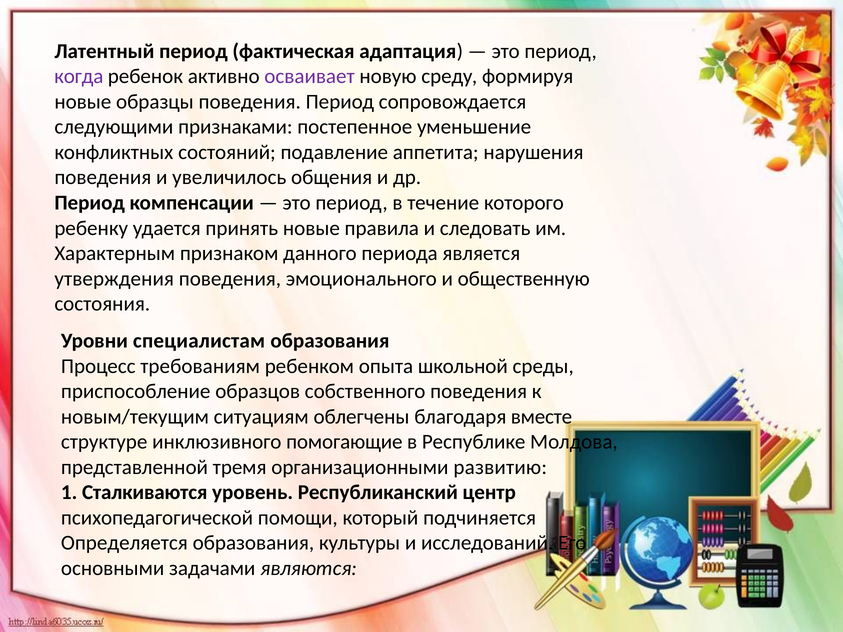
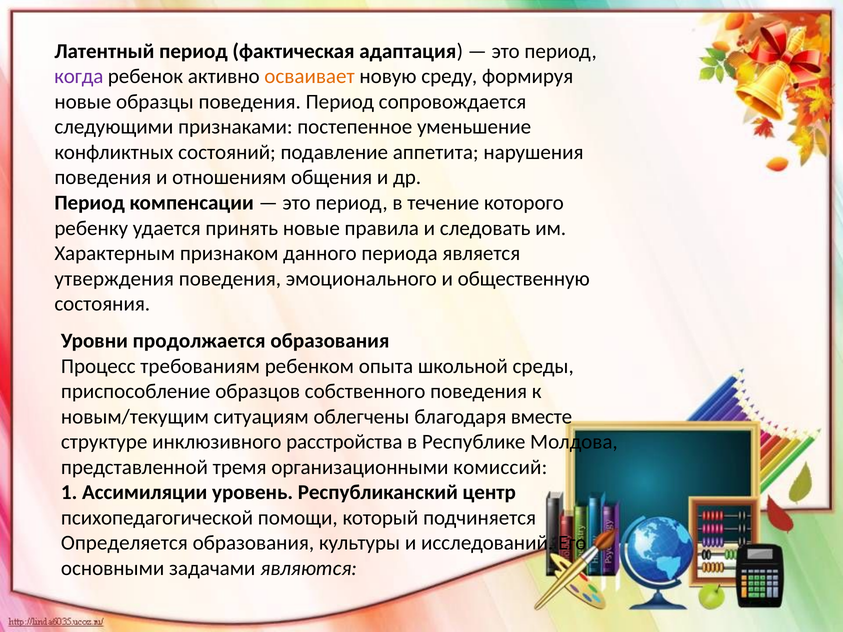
осваивает colour: purple -> orange
увеличилось: увеличилось -> отношениям
специалистам: специалистам -> продолжается
помогающие: помогающие -> расстройства
развитию: развитию -> комиссий
Сталкиваются: Сталкиваются -> Ассимиляции
